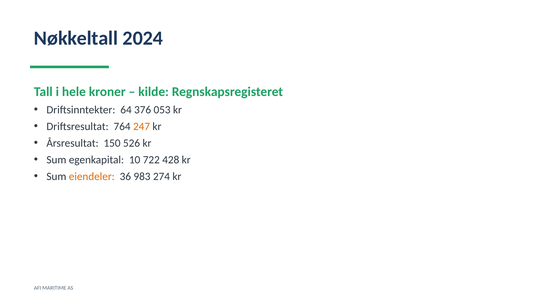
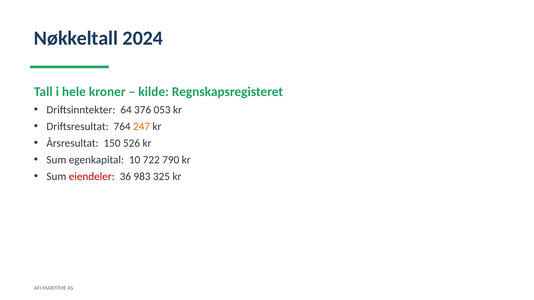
428: 428 -> 790
eiendeler colour: orange -> red
274: 274 -> 325
